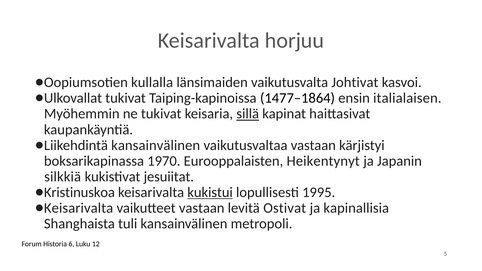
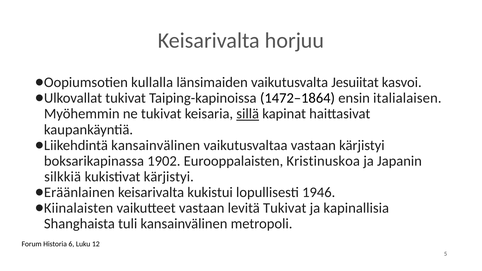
Johtivat: Johtivat -> Jesuiitat
1477–1864: 1477–1864 -> 1472–1864
1970: 1970 -> 1902
Heikentynyt: Heikentynyt -> Kristinuskoa
kukistivat jesuiitat: jesuiitat -> kärjistyi
Kristinuskoa: Kristinuskoa -> Eräänlainen
kukistui underline: present -> none
1995: 1995 -> 1946
Keisarivalta at (79, 208): Keisarivalta -> Kiinalaisten
levitä Ostivat: Ostivat -> Tukivat
